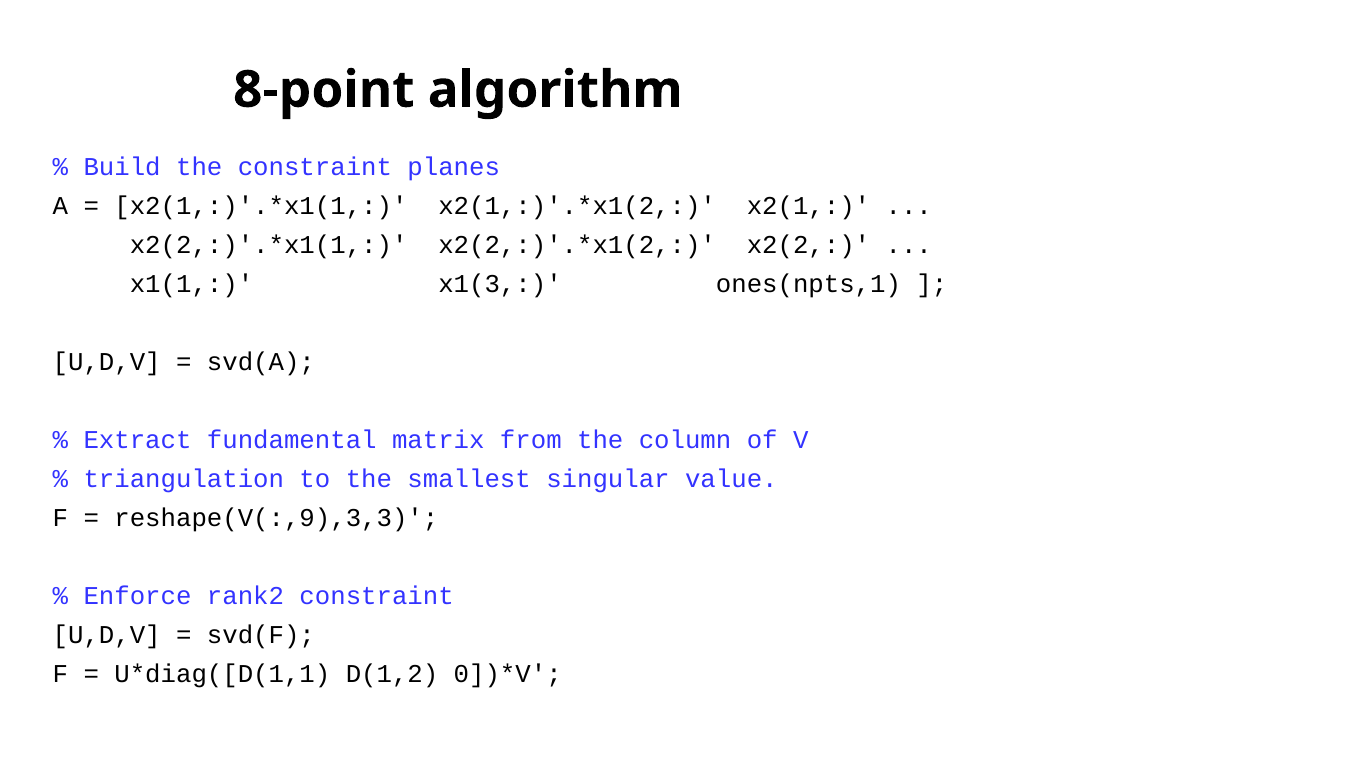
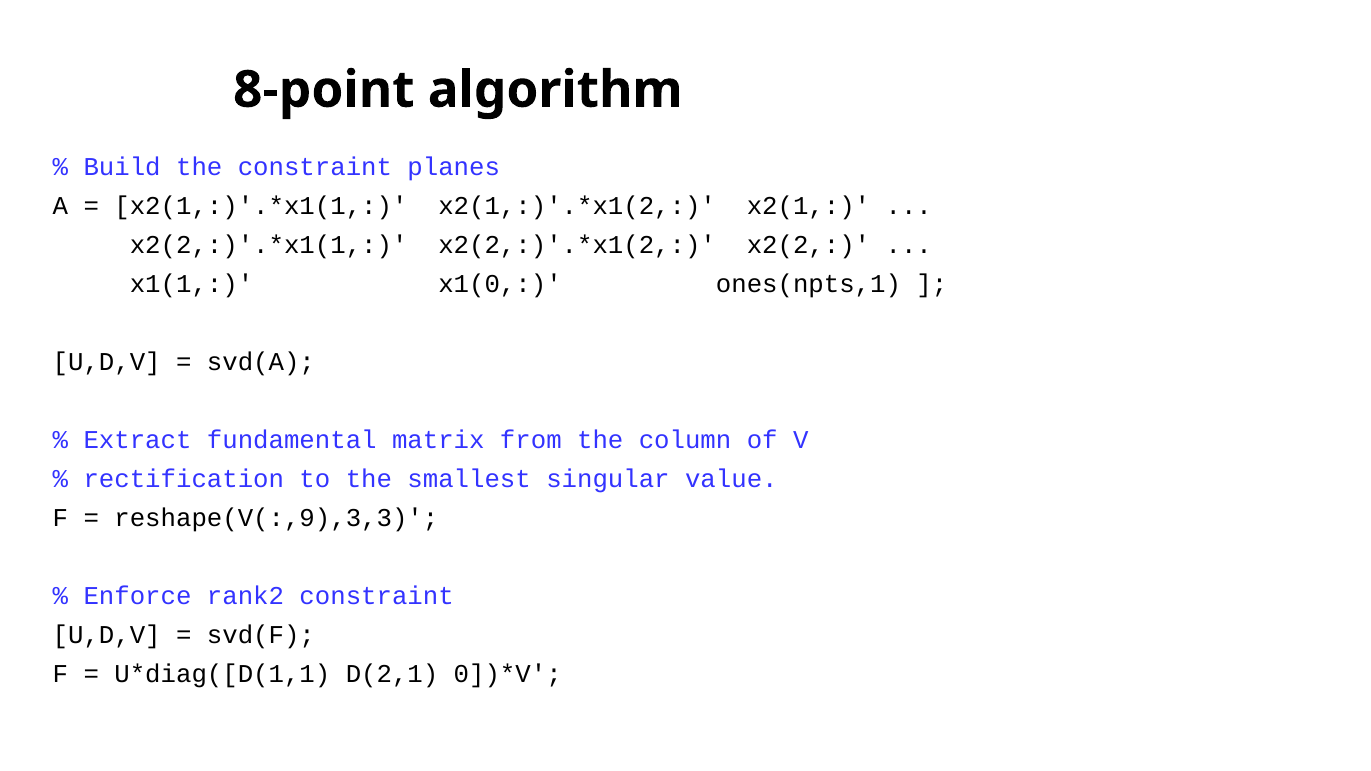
x1(3: x1(3 -> x1(0
triangulation: triangulation -> rectification
D(1,2: D(1,2 -> D(2,1
